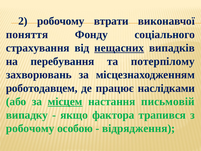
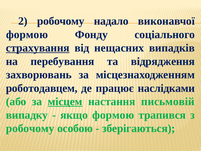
втрати: втрати -> надало
поняття at (27, 34): поняття -> формою
страхування underline: none -> present
нещасних underline: present -> none
потерпілому: потерпілому -> відрядження
якщо фактора: фактора -> формою
відрядження: відрядження -> зберігаються
